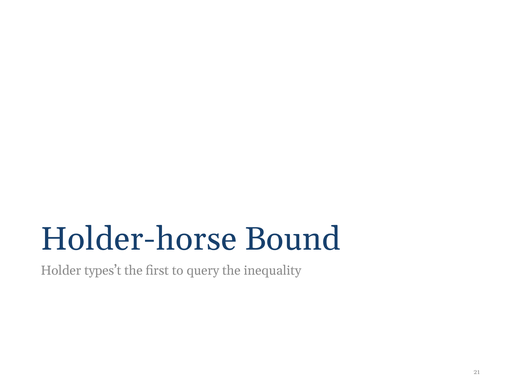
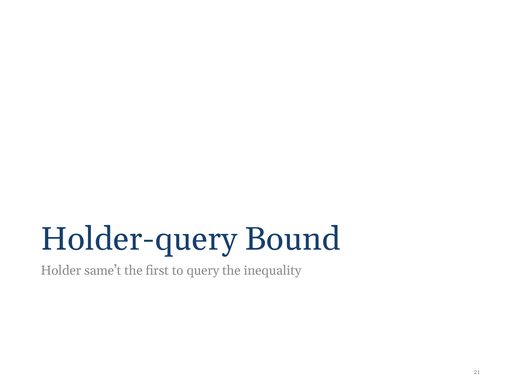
Holder-horse: Holder-horse -> Holder-query
types’t: types’t -> same’t
